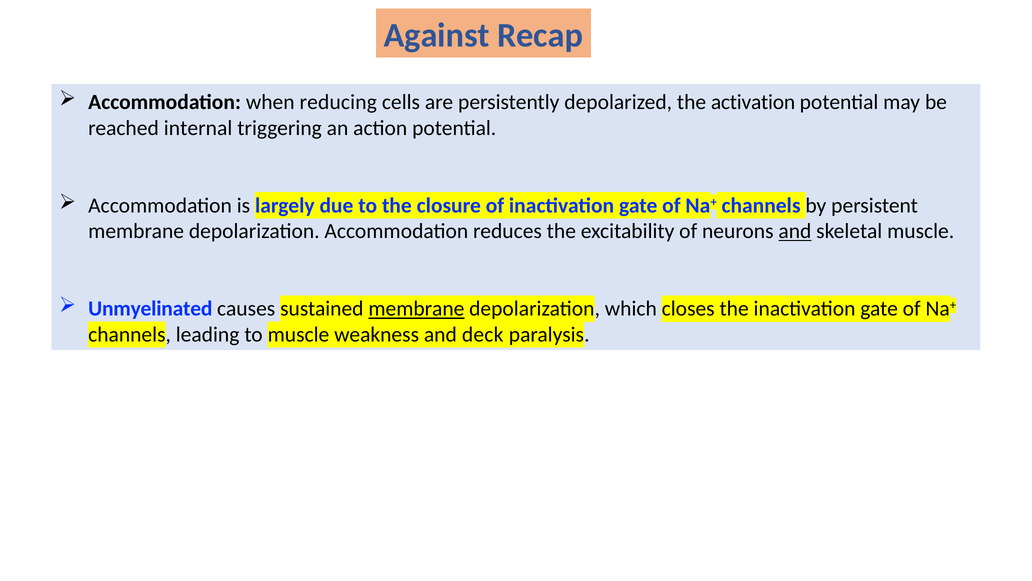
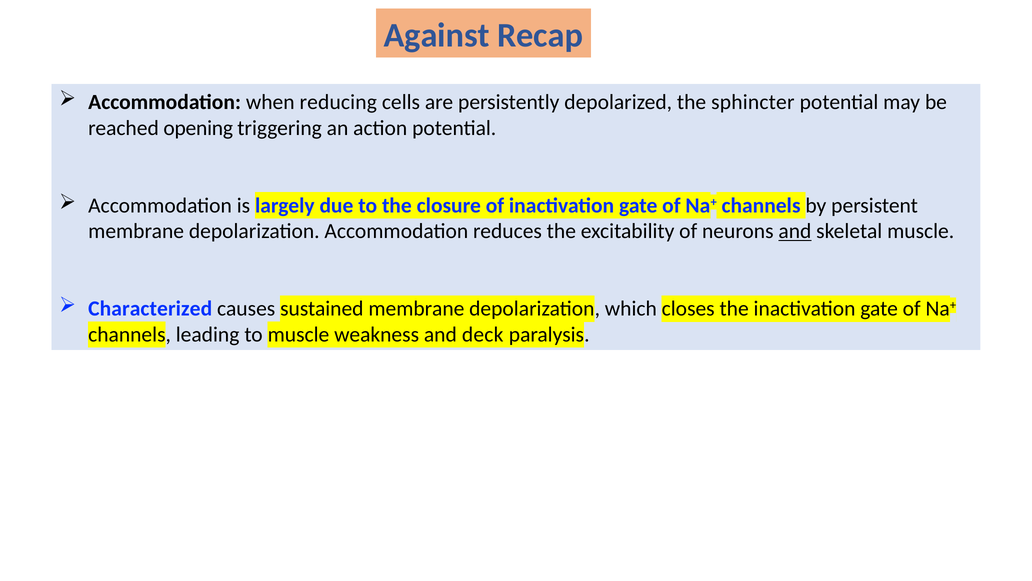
activation: activation -> sphincter
internal: internal -> opening
Unmyelinated: Unmyelinated -> Characterized
membrane at (416, 309) underline: present -> none
